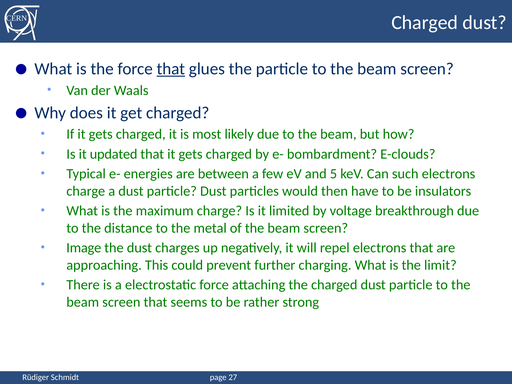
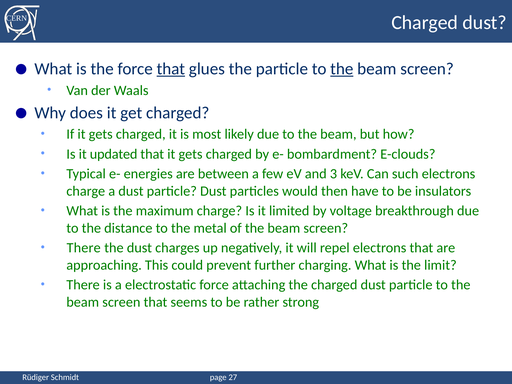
the at (342, 69) underline: none -> present
5: 5 -> 3
Image at (84, 248): Image -> There
